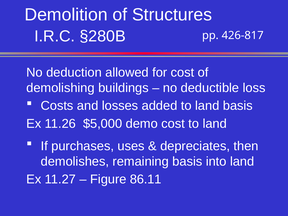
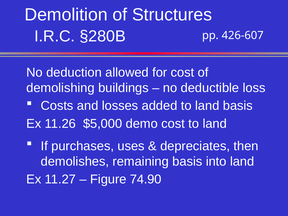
426-817: 426-817 -> 426-607
86.11: 86.11 -> 74.90
